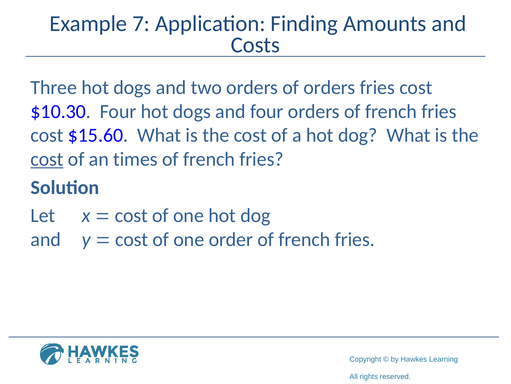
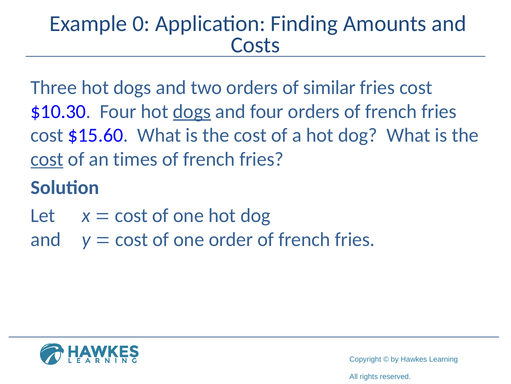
7: 7 -> 0
of orders: orders -> similar
dogs at (192, 111) underline: none -> present
